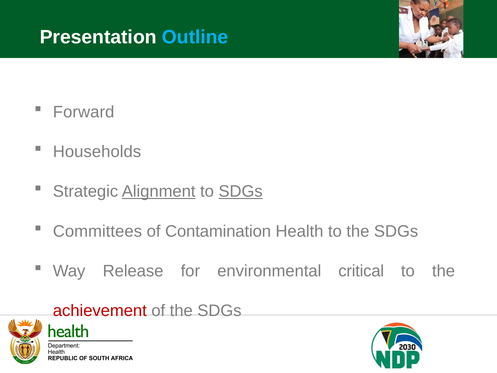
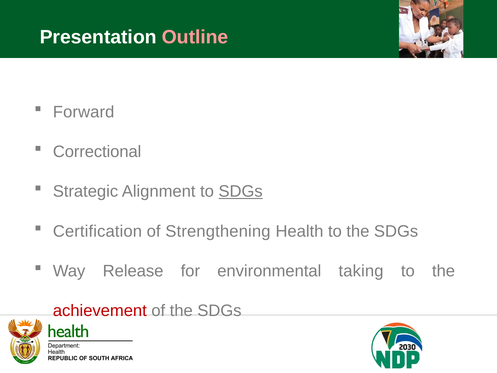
Outline colour: light blue -> pink
Households: Households -> Correctional
Alignment underline: present -> none
Committees: Committees -> Certification
Contamination: Contamination -> Strengthening
critical: critical -> taking
